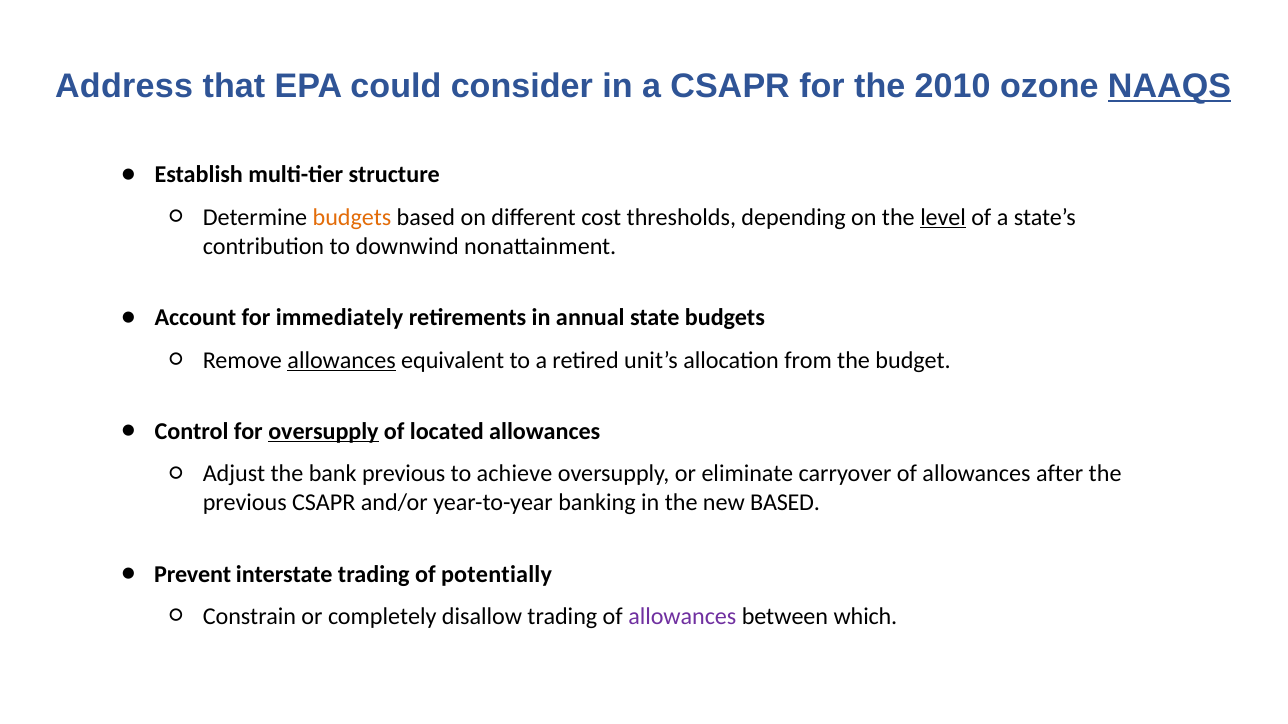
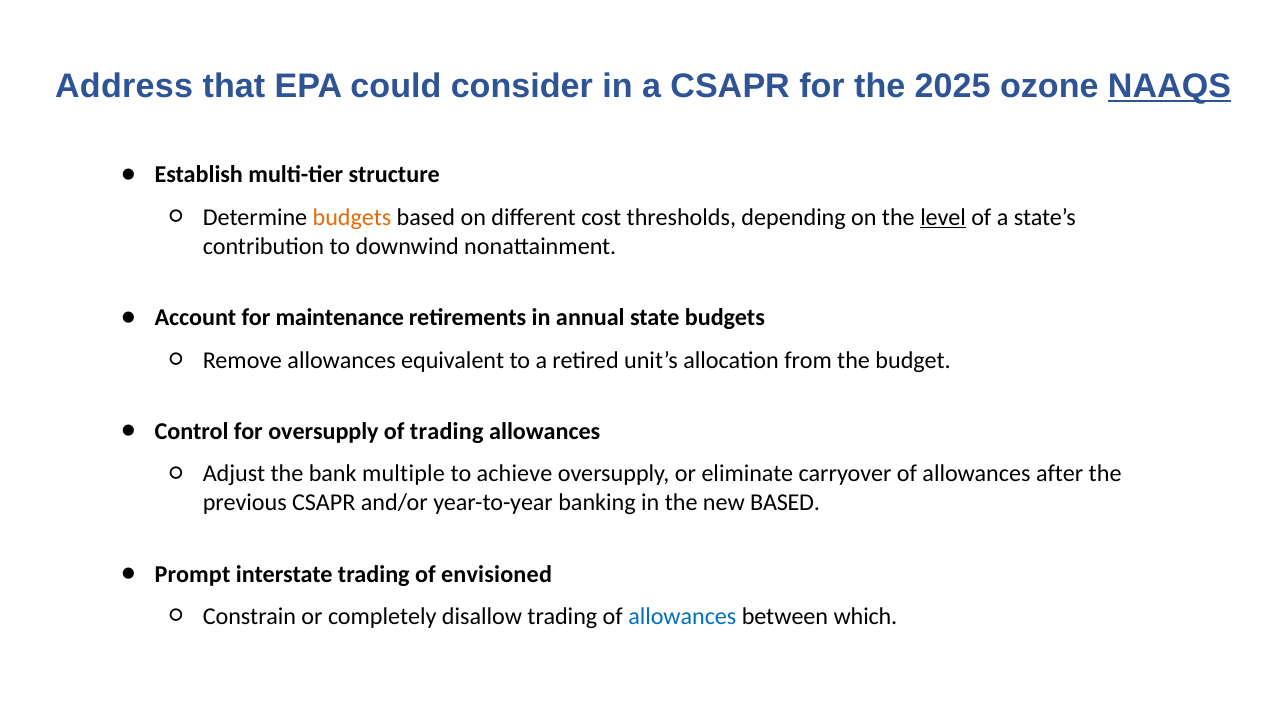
2010: 2010 -> 2025
immediately: immediately -> maintenance
allowances at (342, 360) underline: present -> none
oversupply at (323, 432) underline: present -> none
of located: located -> trading
bank previous: previous -> multiple
Prevent: Prevent -> Prompt
potentially: potentially -> envisioned
allowances at (682, 617) colour: purple -> blue
